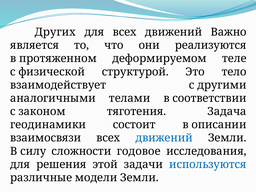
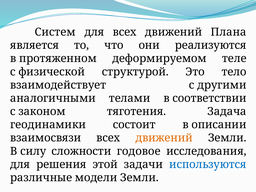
Других: Других -> Систем
Важно: Важно -> Плана
движений at (164, 138) colour: blue -> orange
